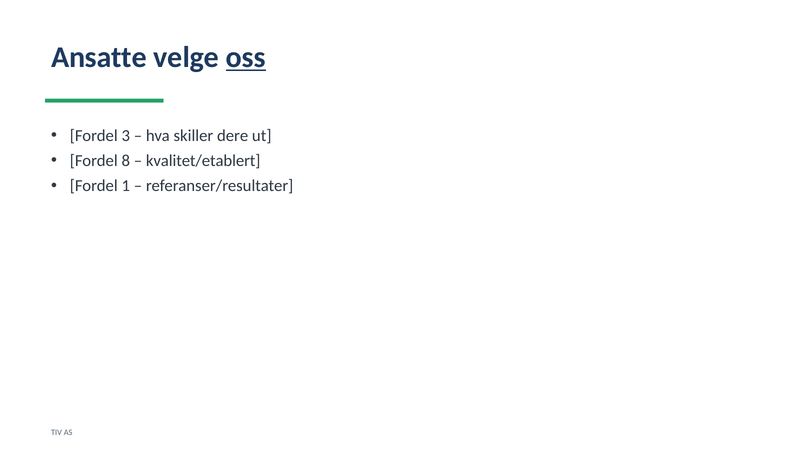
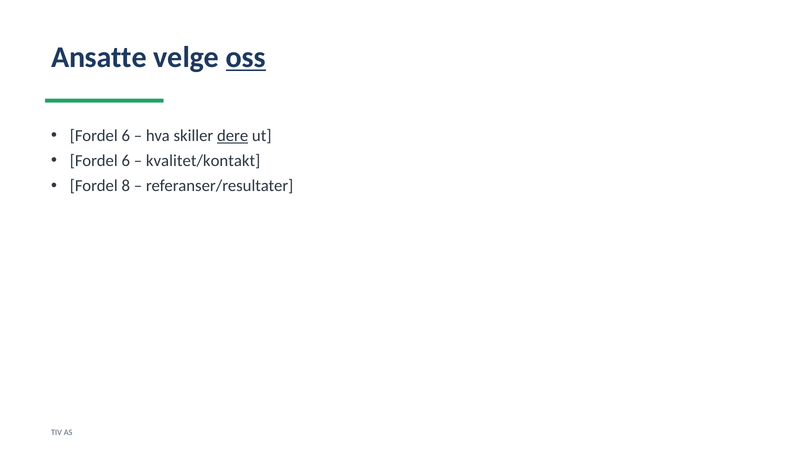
3 at (126, 136): 3 -> 6
dere underline: none -> present
8 at (126, 161): 8 -> 6
kvalitet/etablert: kvalitet/etablert -> kvalitet/kontakt
1: 1 -> 8
